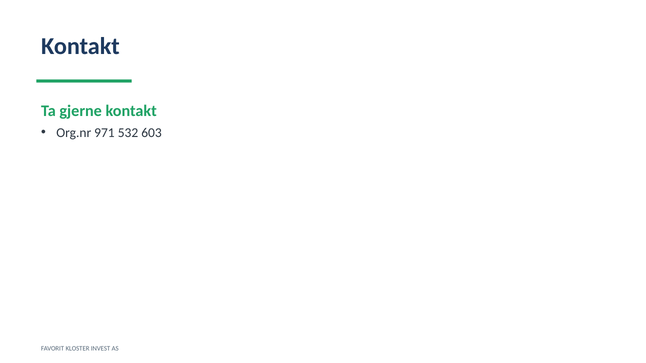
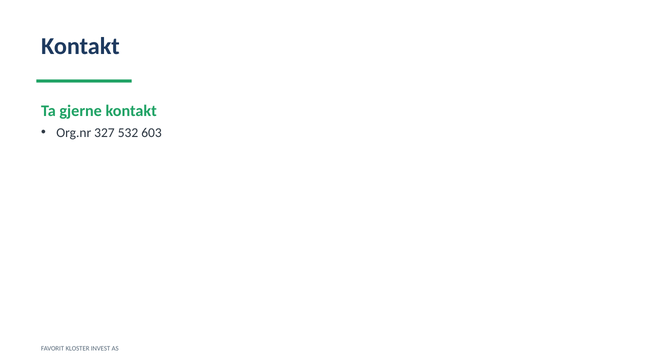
971: 971 -> 327
